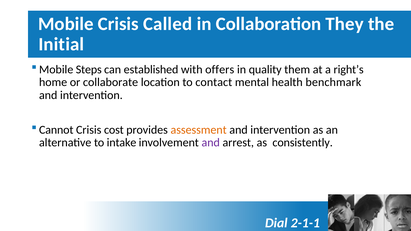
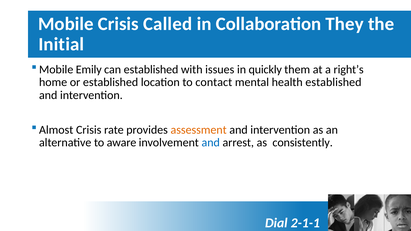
Steps: Steps -> Emily
offers: offers -> issues
quality: quality -> quickly
or collaborate: collaborate -> established
health benchmark: benchmark -> established
Cannot: Cannot -> Almost
cost: cost -> rate
intake: intake -> aware
and at (211, 143) colour: purple -> blue
